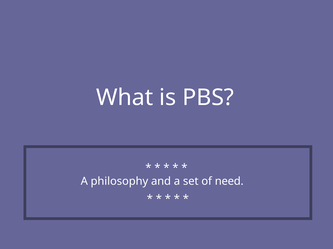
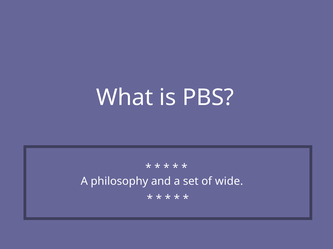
need: need -> wide
